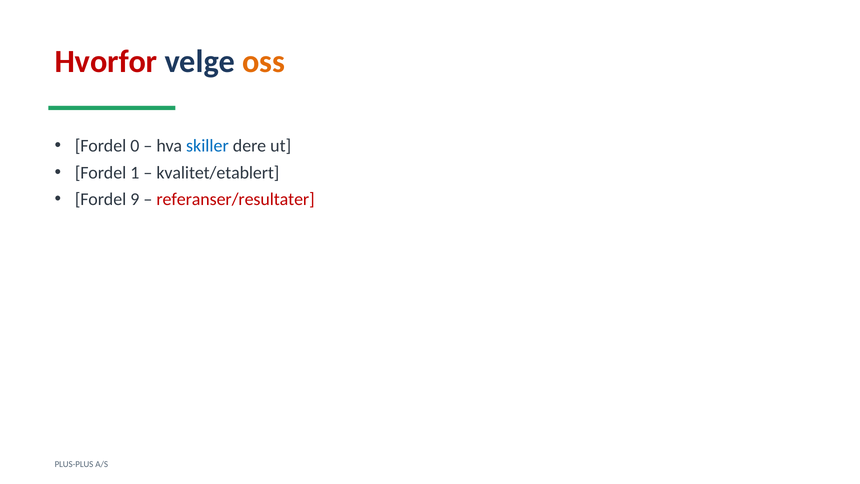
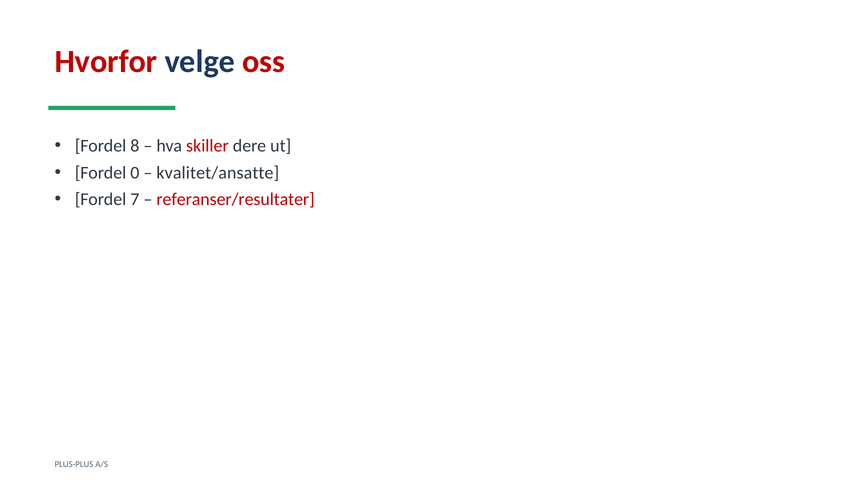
oss colour: orange -> red
0: 0 -> 8
skiller colour: blue -> red
1: 1 -> 0
kvalitet/etablert: kvalitet/etablert -> kvalitet/ansatte
9: 9 -> 7
